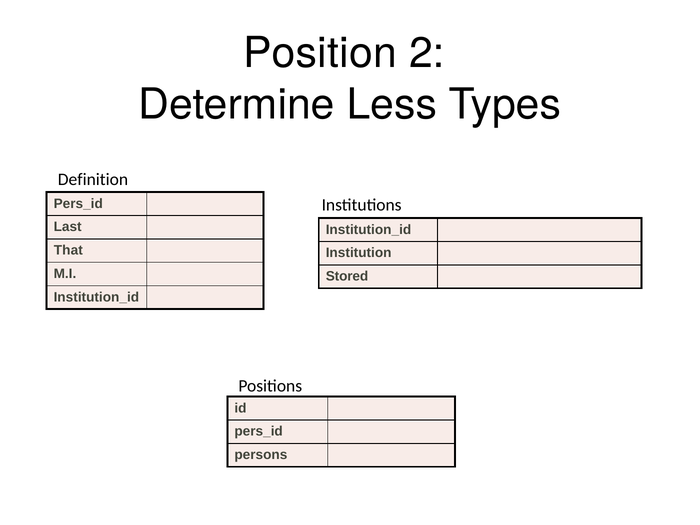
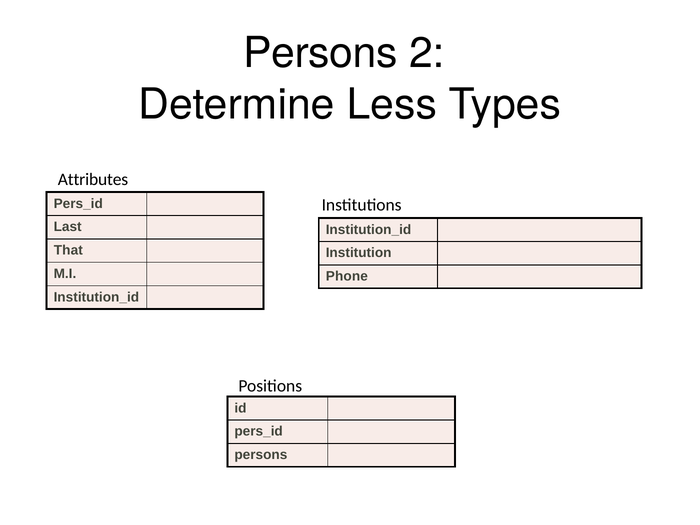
Position at (320, 53): Position -> Persons
Definition: Definition -> Attributes
Stored: Stored -> Phone
